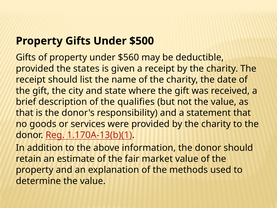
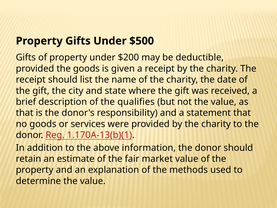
$560: $560 -> $200
the states: states -> goods
